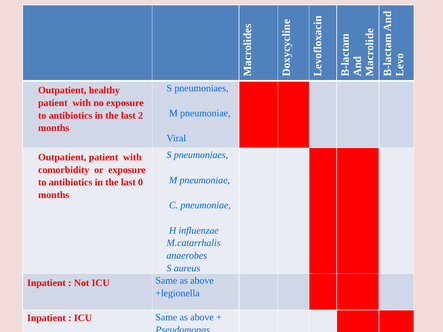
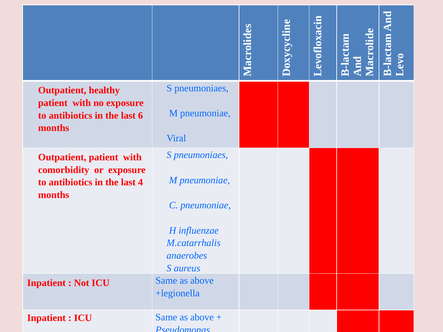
2: 2 -> 6
0: 0 -> 4
